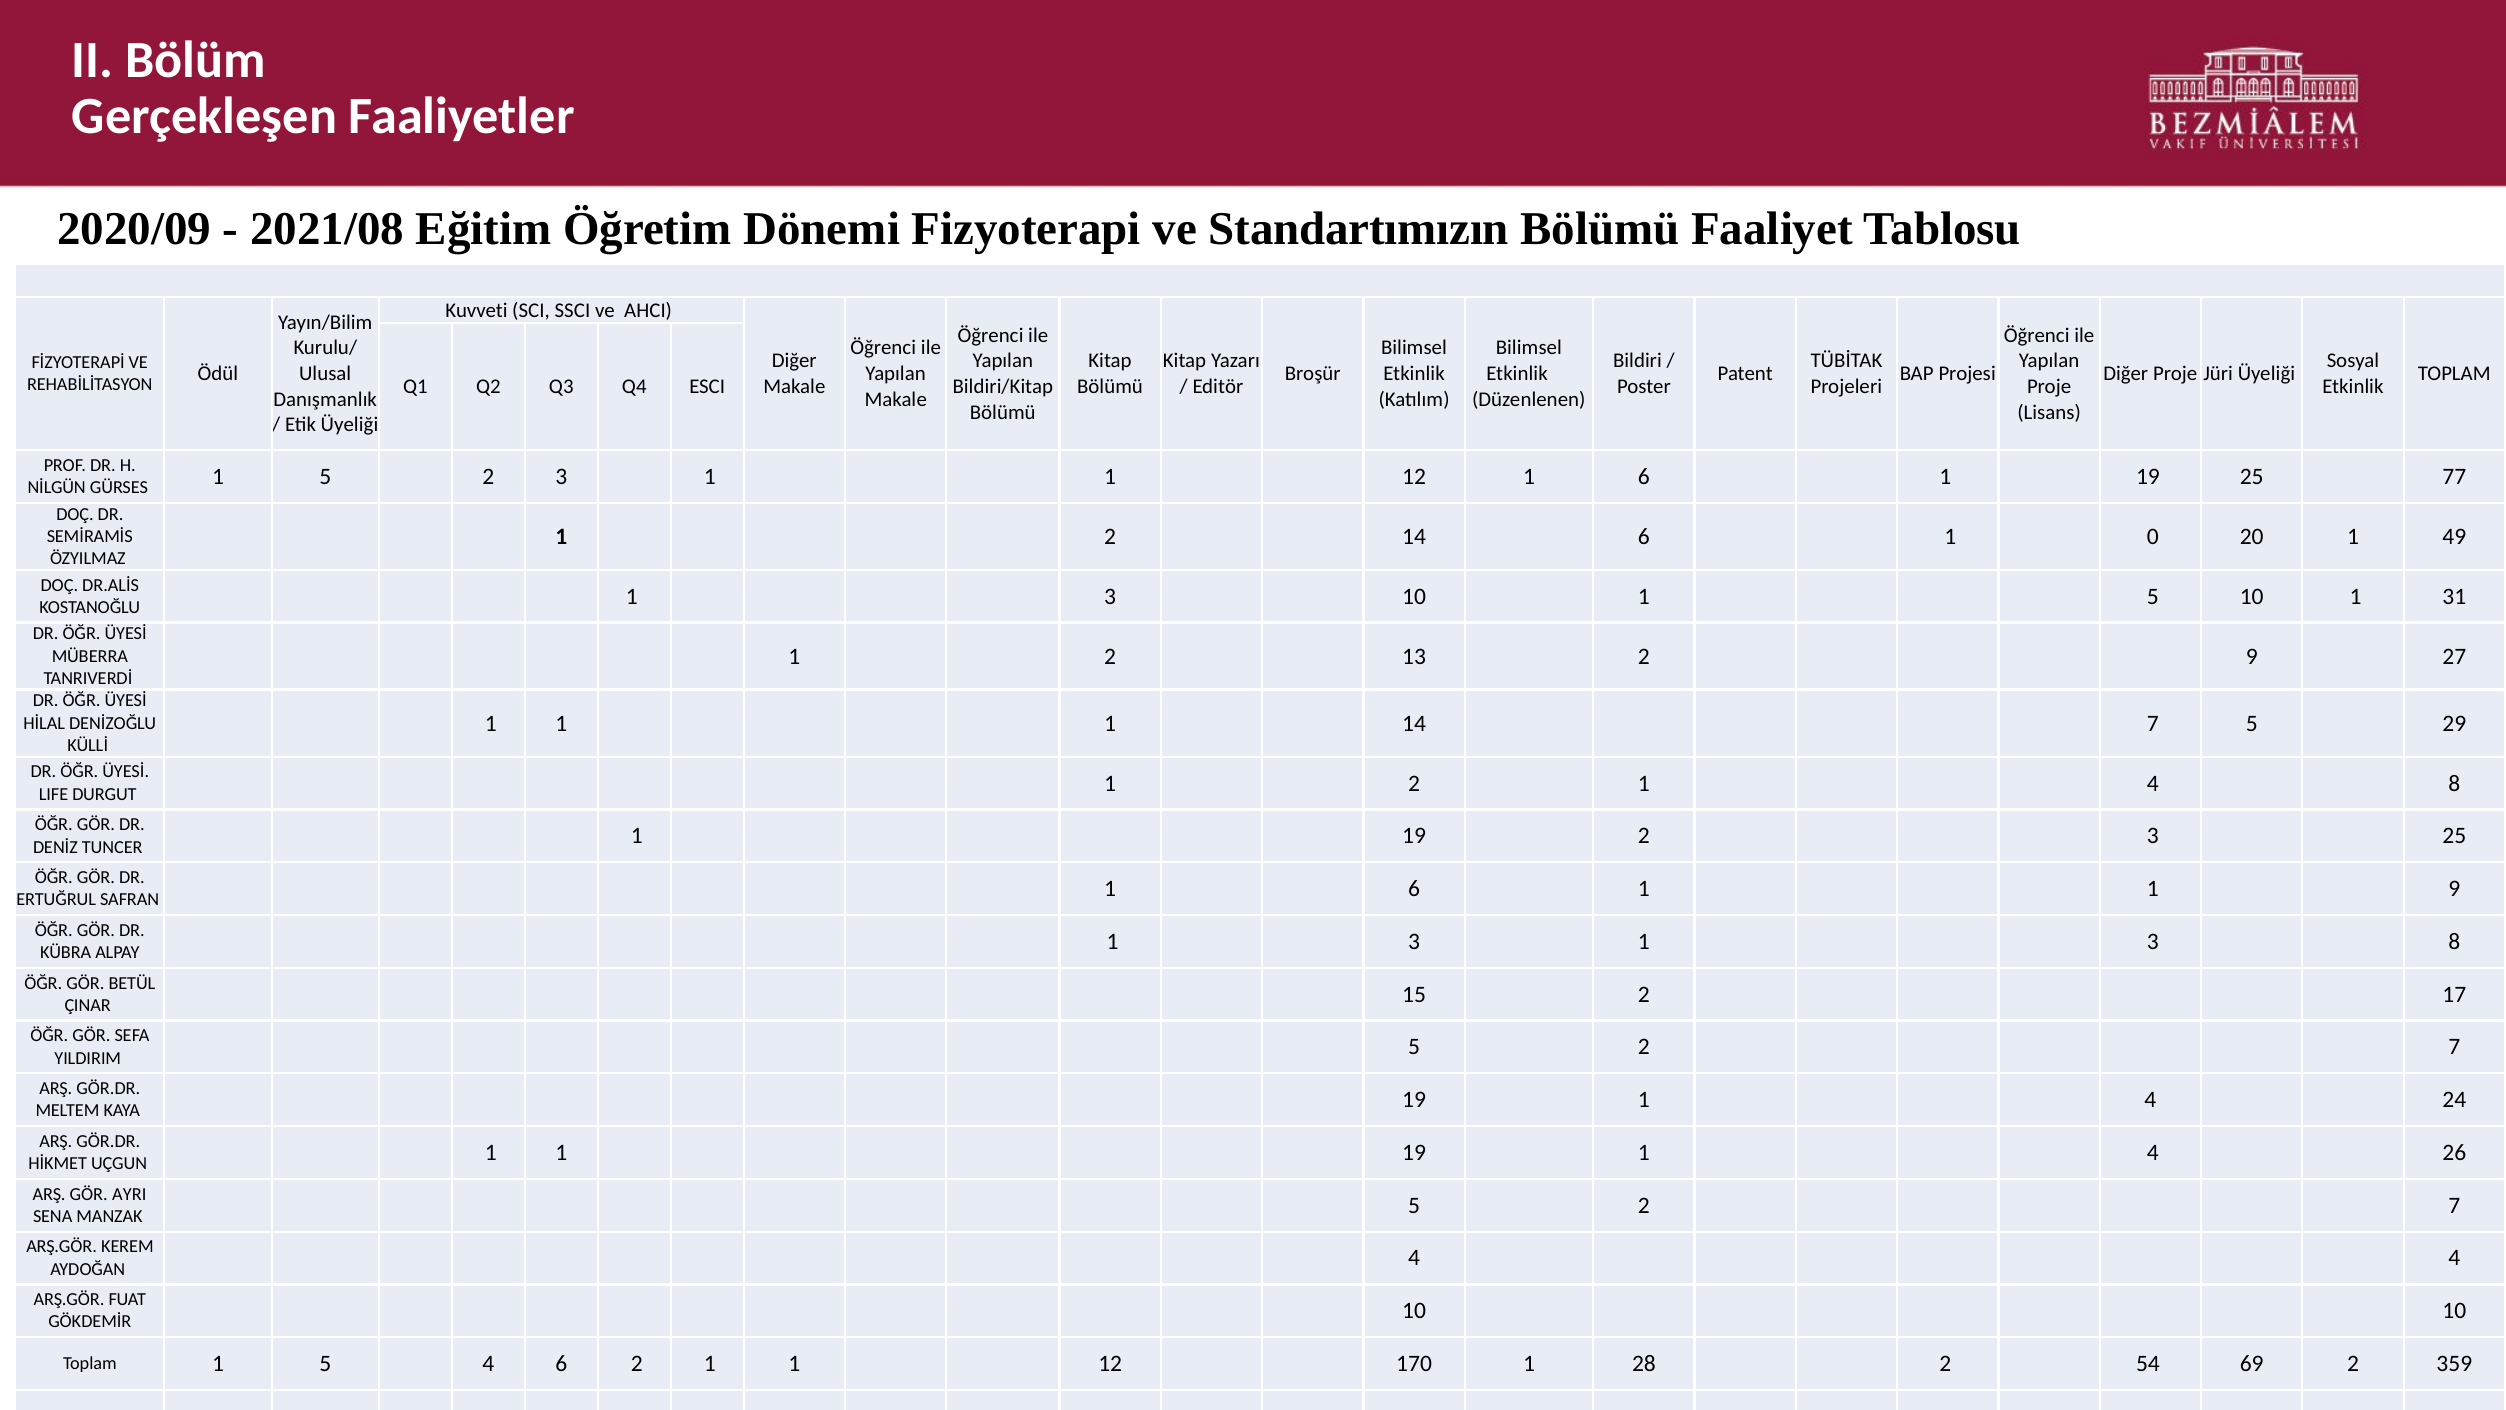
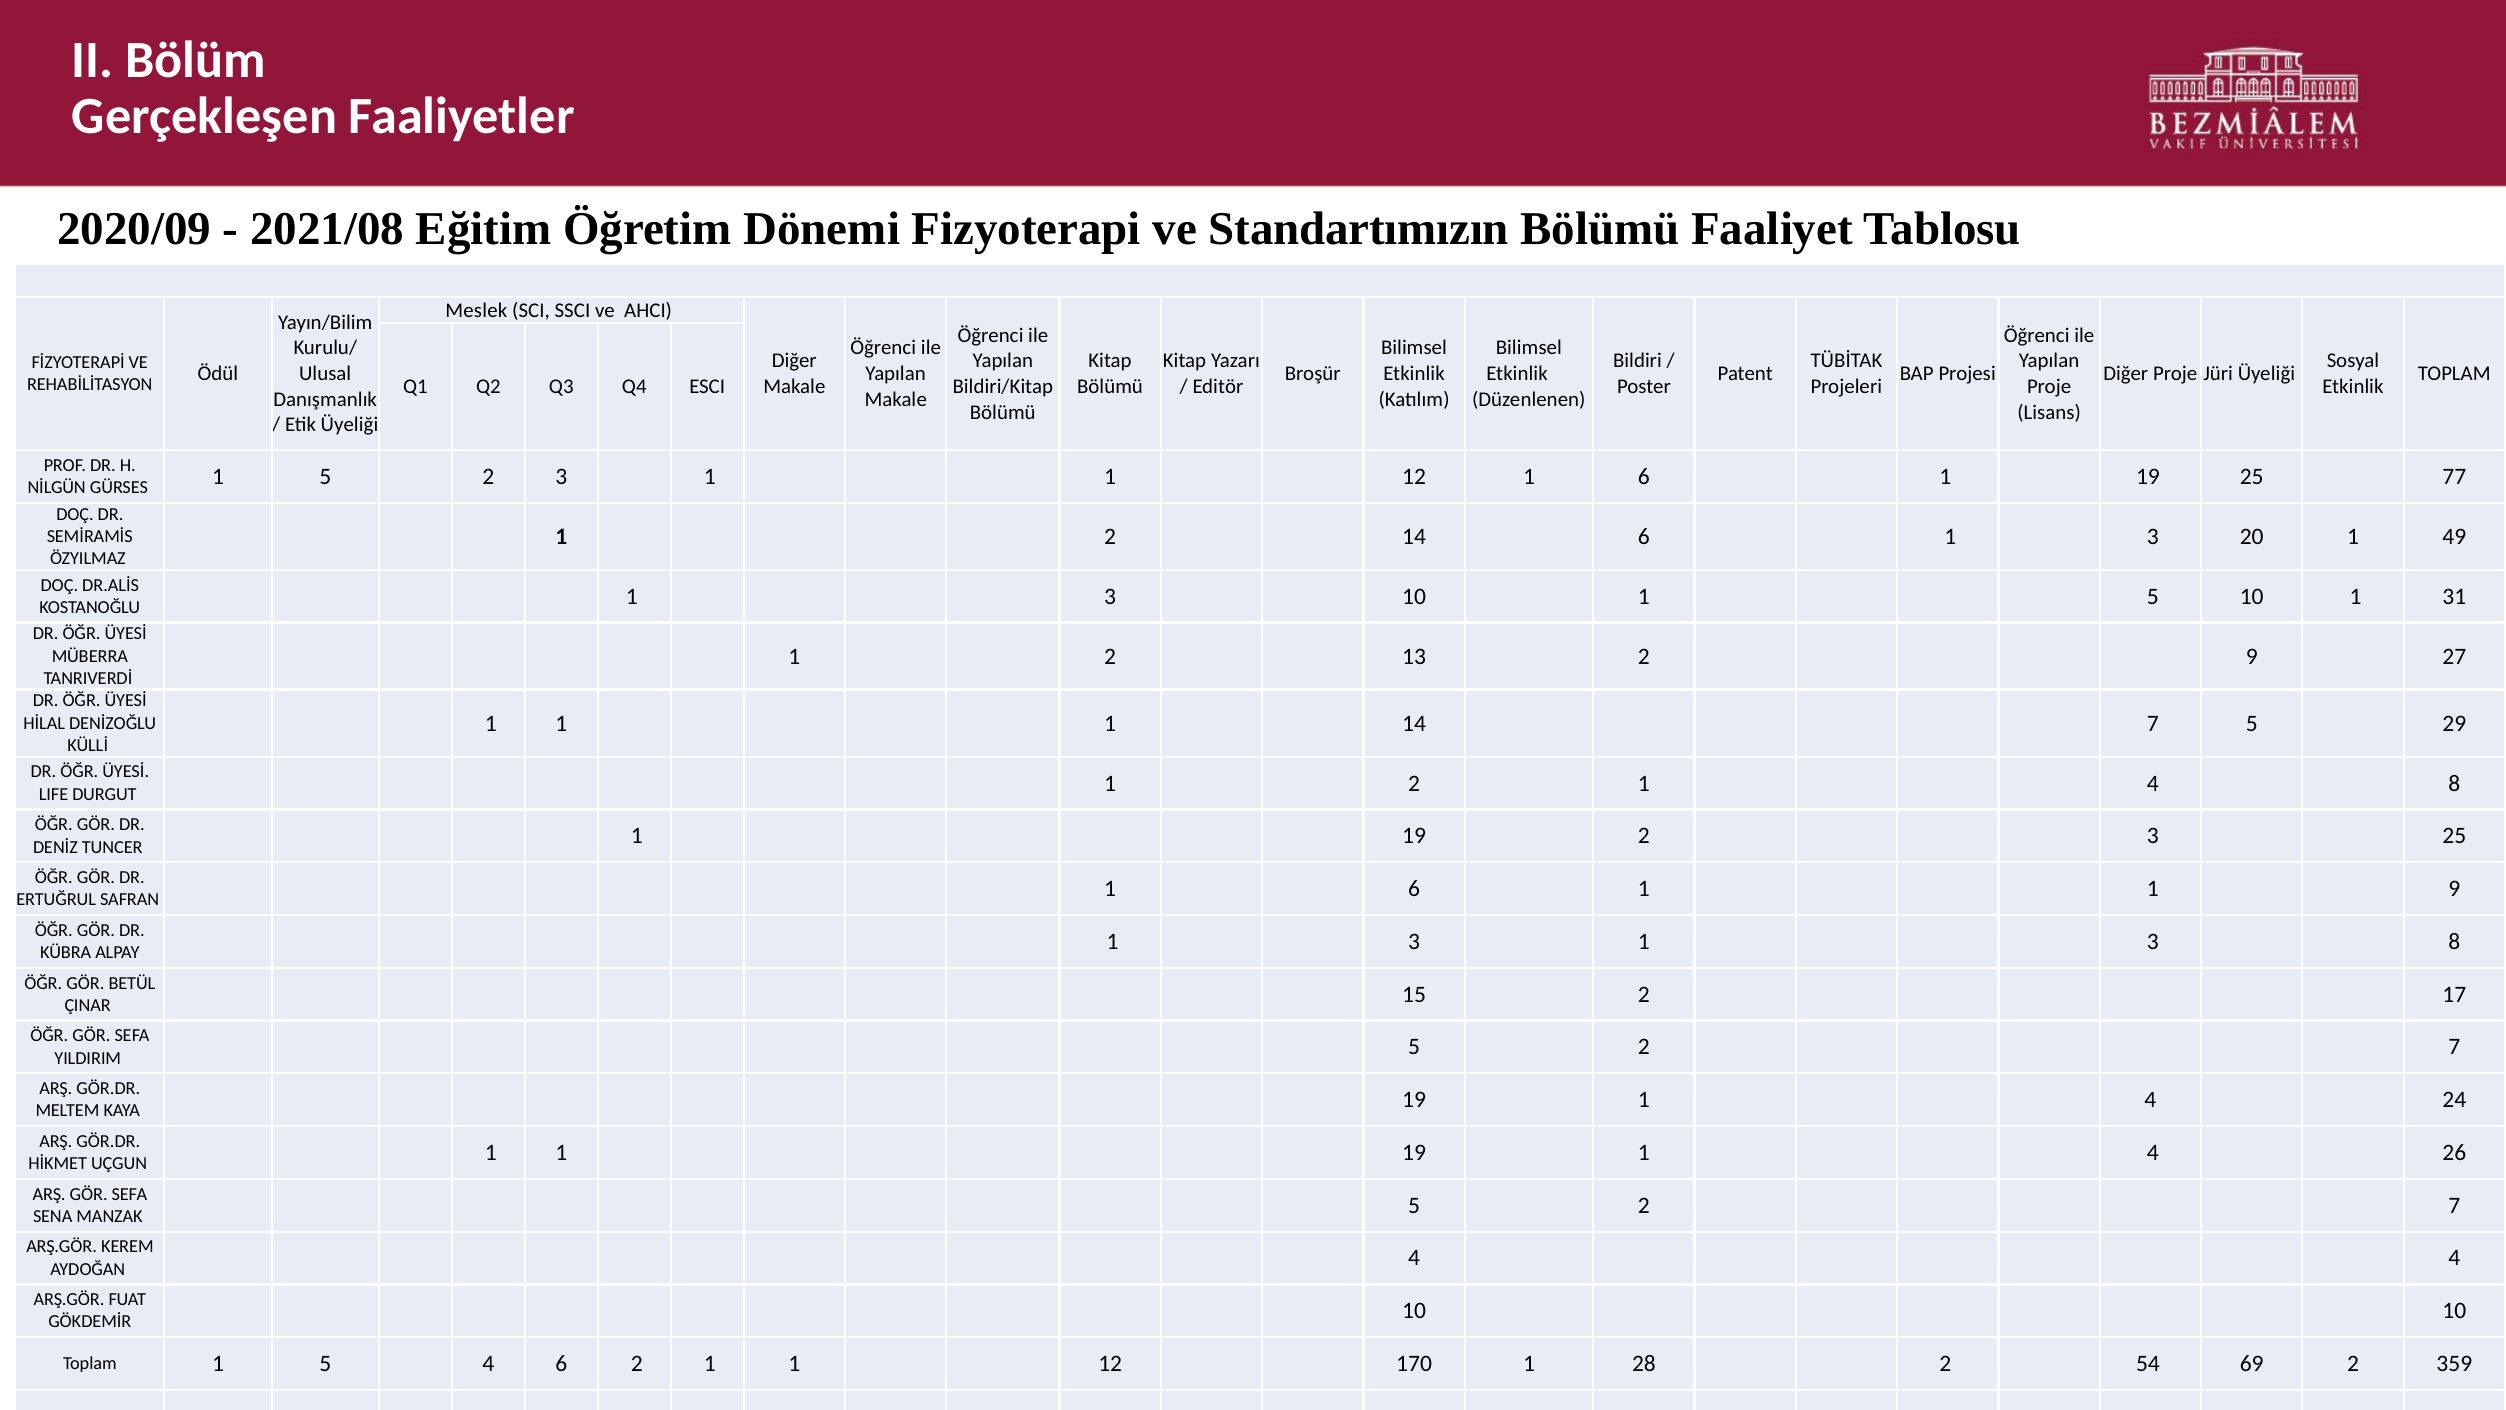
Kuvveti: Kuvveti -> Meslek
6 1 0: 0 -> 3
ARŞ GÖR AYRI: AYRI -> SEFA
